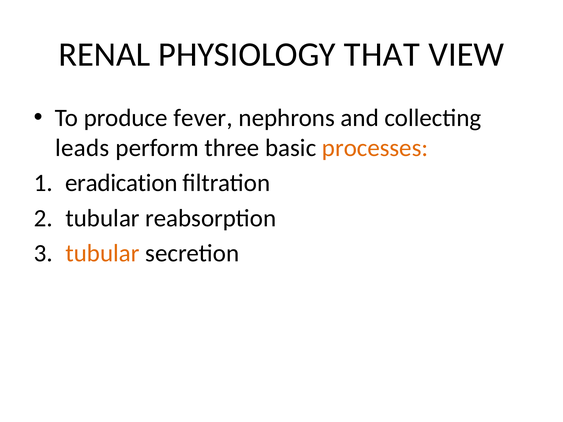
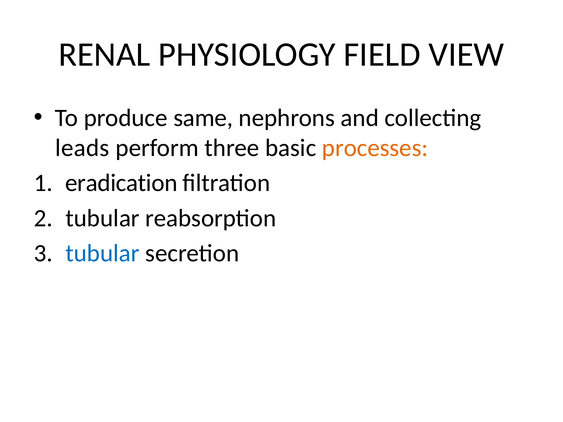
THAT: THAT -> FIELD
fever: fever -> same
tubular at (103, 253) colour: orange -> blue
